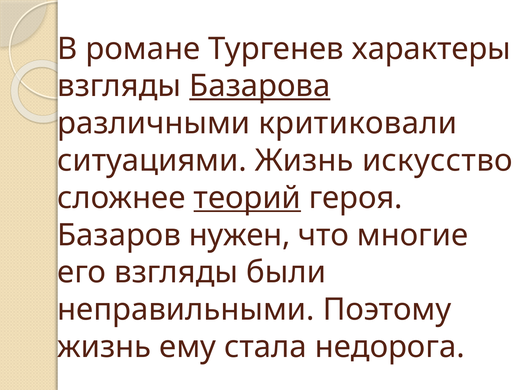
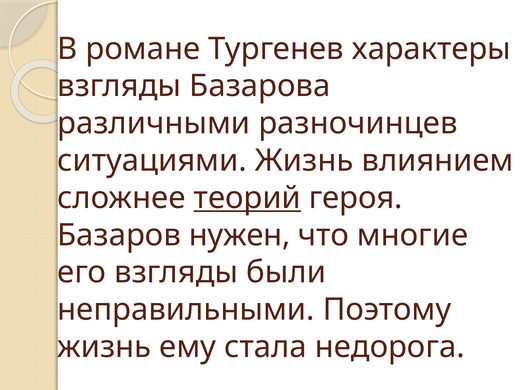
Базарова underline: present -> none
критиковали: критиковали -> разночинцев
искусство: искусство -> влиянием
